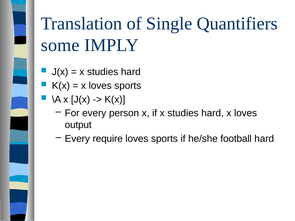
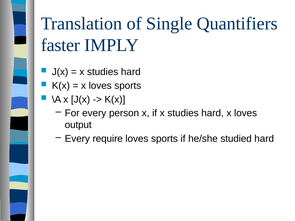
some: some -> faster
football: football -> studied
